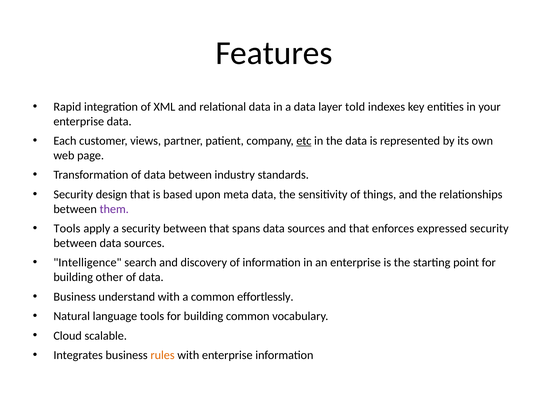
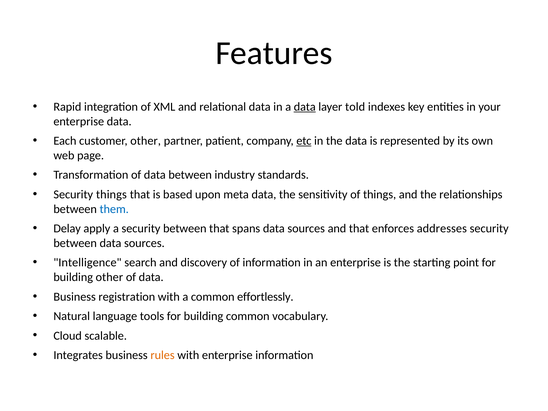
data at (305, 107) underline: none -> present
customer views: views -> other
Security design: design -> things
them colour: purple -> blue
Tools at (67, 229): Tools -> Delay
expressed: expressed -> addresses
understand: understand -> registration
